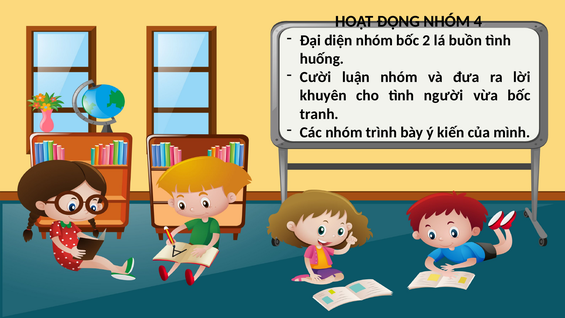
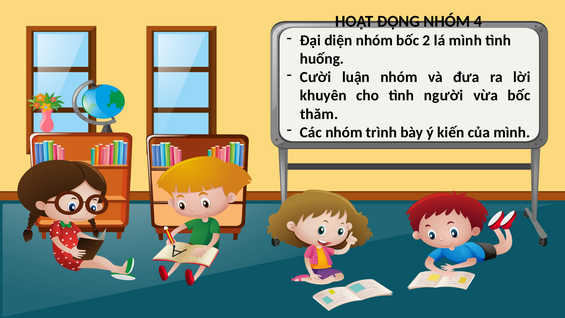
lá buồn: buồn -> mình
tranh: tranh -> thăm
